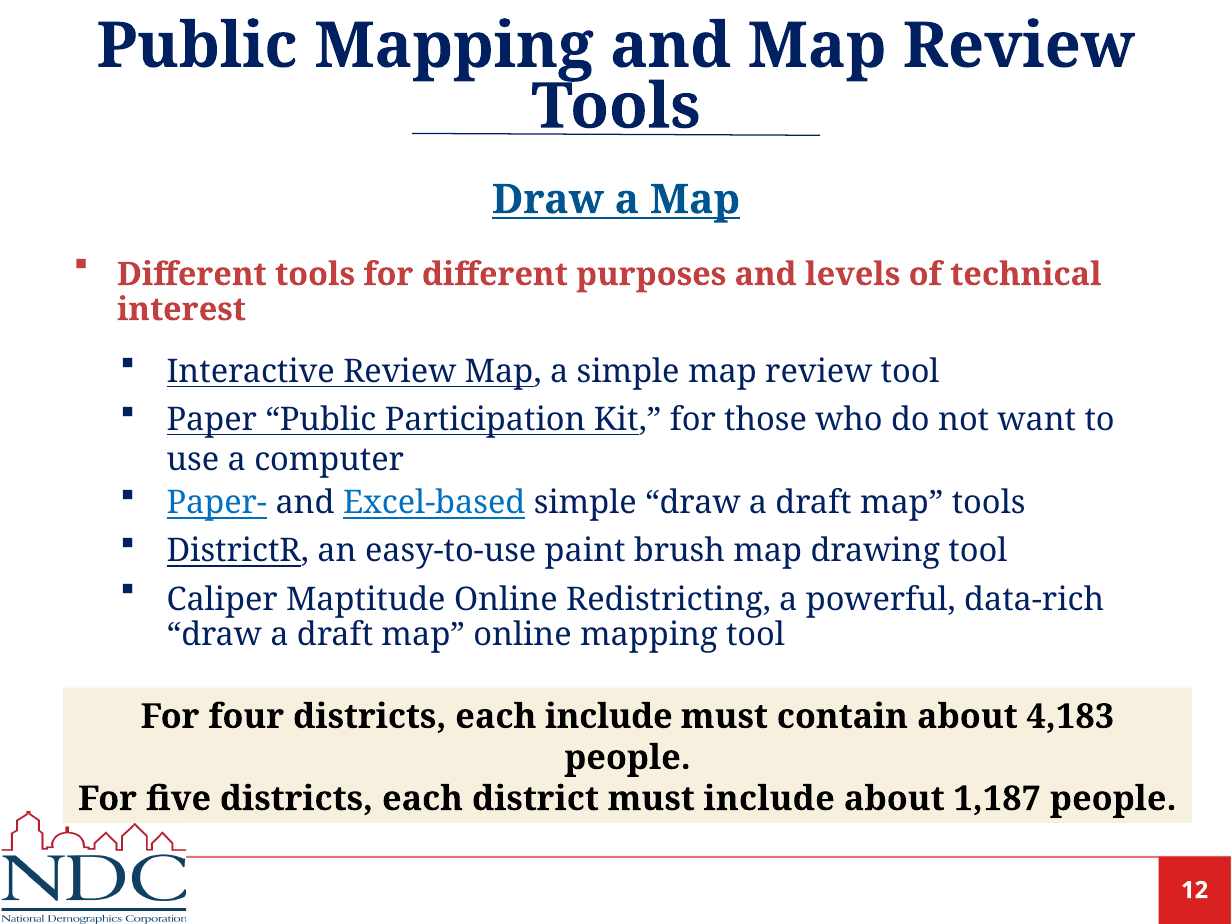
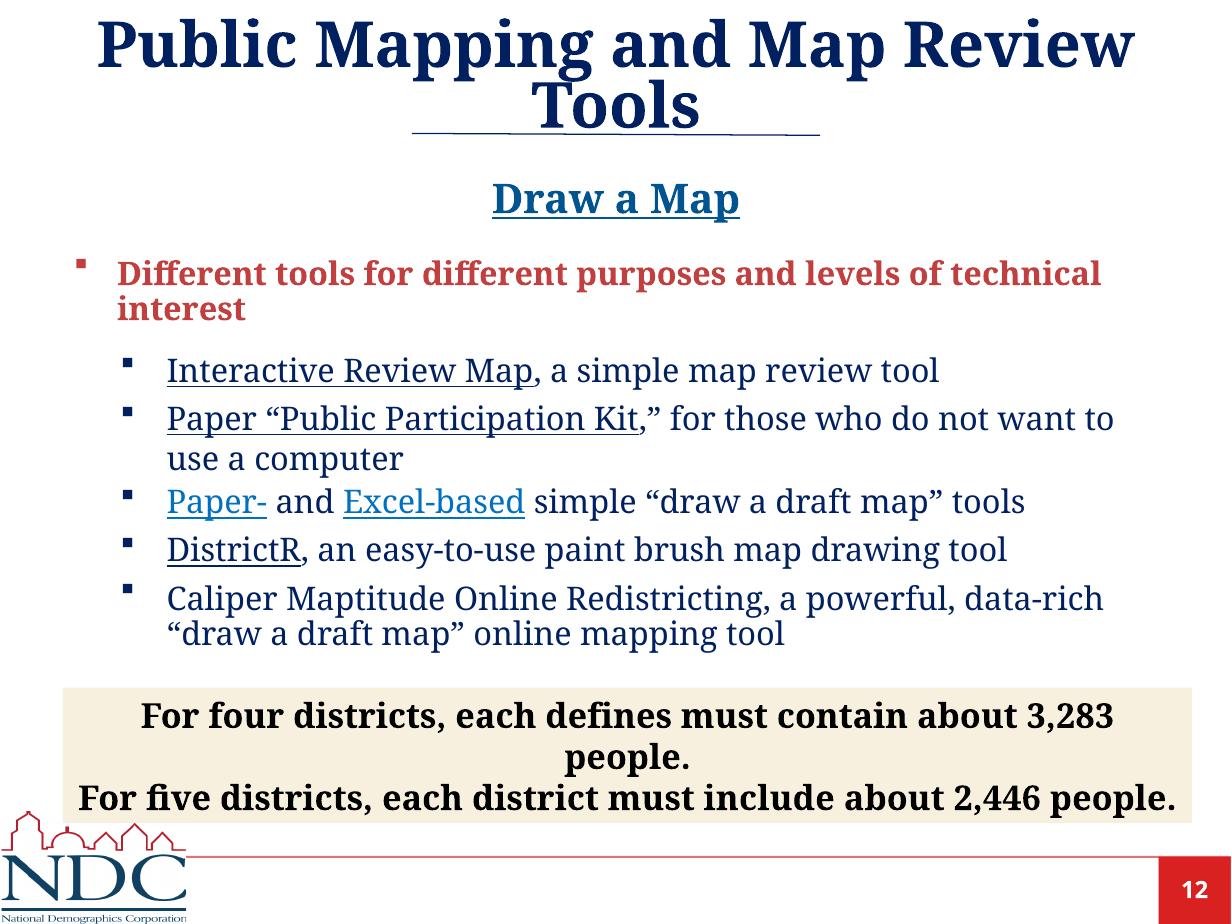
each include: include -> defines
4,183: 4,183 -> 3,283
1,187: 1,187 -> 2,446
